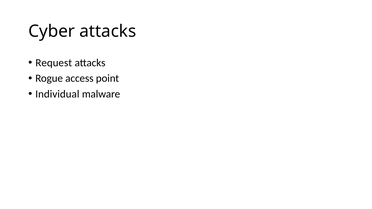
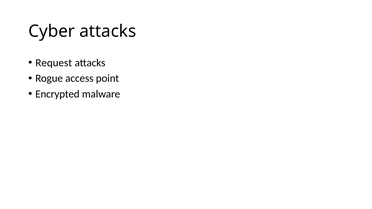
Individual: Individual -> Encrypted
